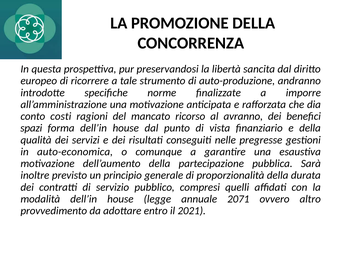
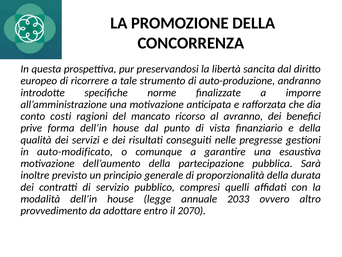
spazi: spazi -> prive
auto-economica: auto-economica -> auto-modificato
2071: 2071 -> 2033
2021: 2021 -> 2070
